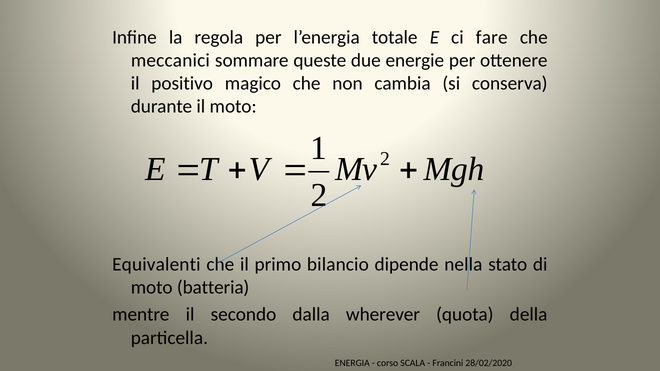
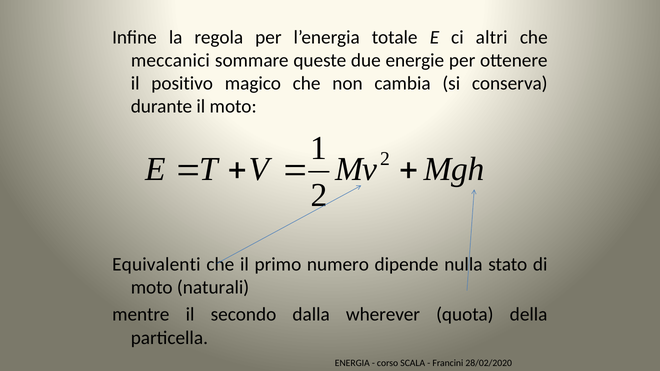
fare: fare -> altri
bilancio: bilancio -> numero
nella: nella -> nulla
batteria: batteria -> naturali
